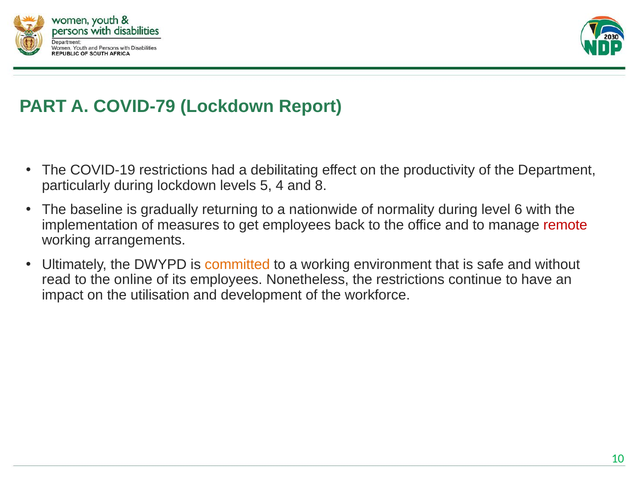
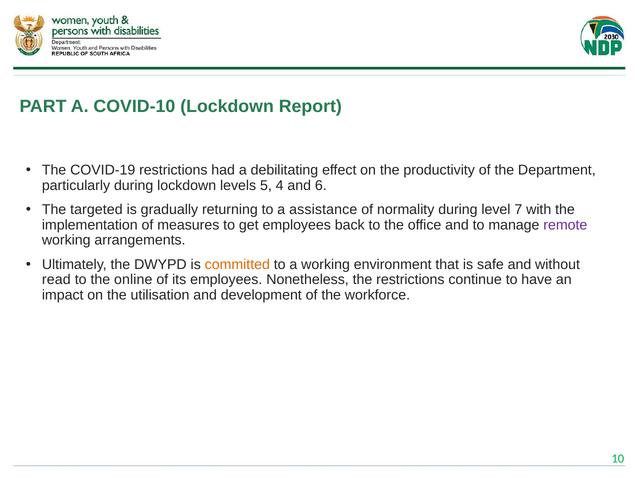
COVID-79: COVID-79 -> COVID-10
8: 8 -> 6
baseline: baseline -> targeted
nationwide: nationwide -> assistance
6: 6 -> 7
remote colour: red -> purple
